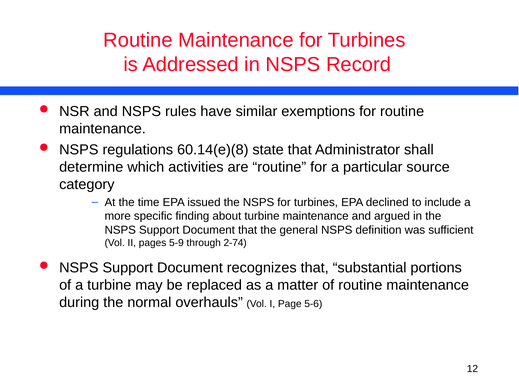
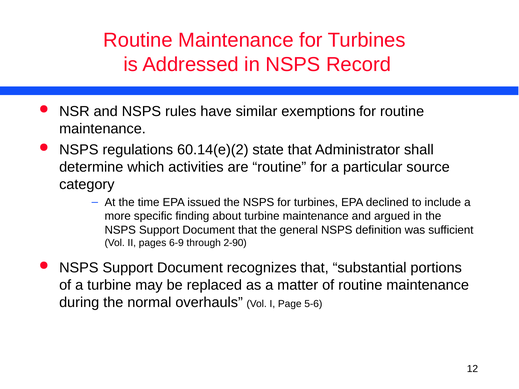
60.14(e)(8: 60.14(e)(8 -> 60.14(e)(2
5-9: 5-9 -> 6-9
2-74: 2-74 -> 2-90
